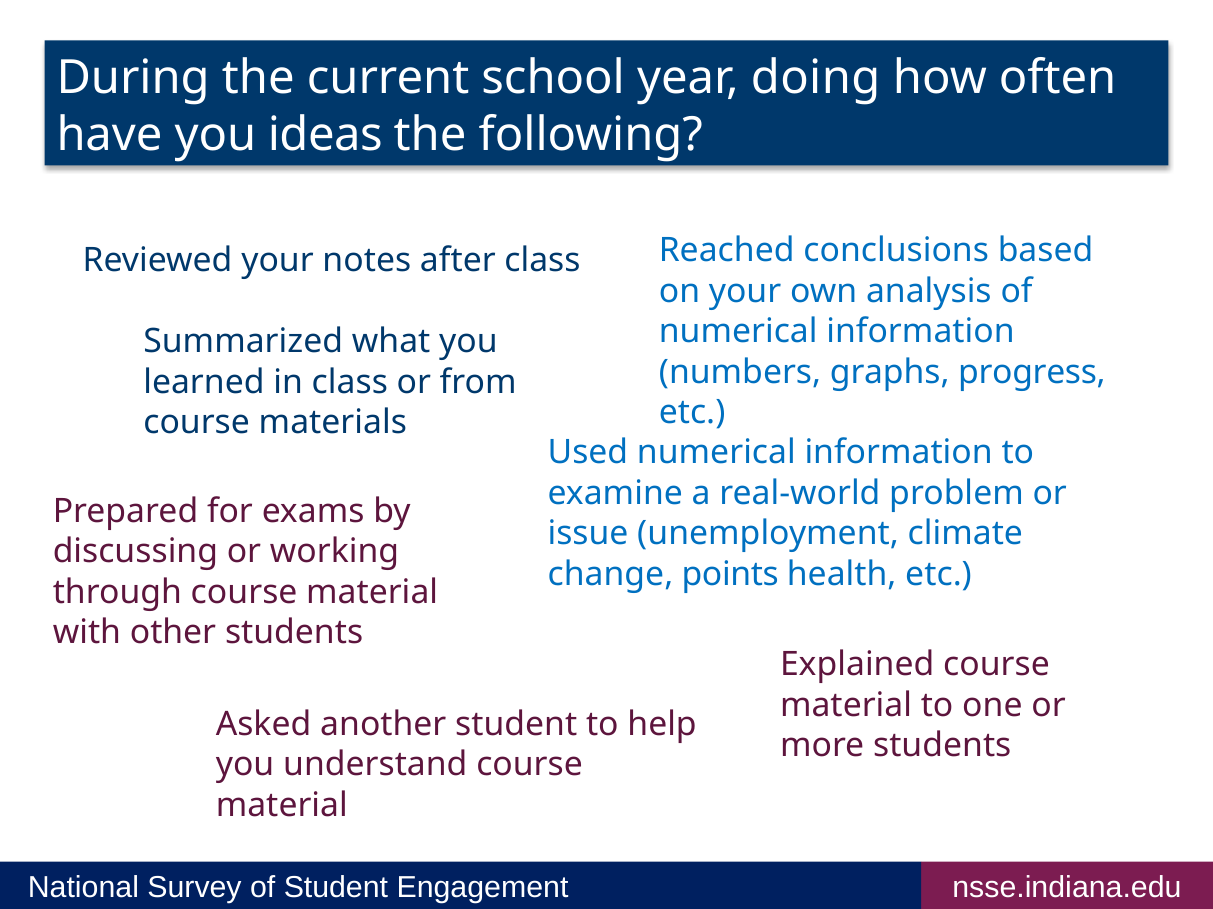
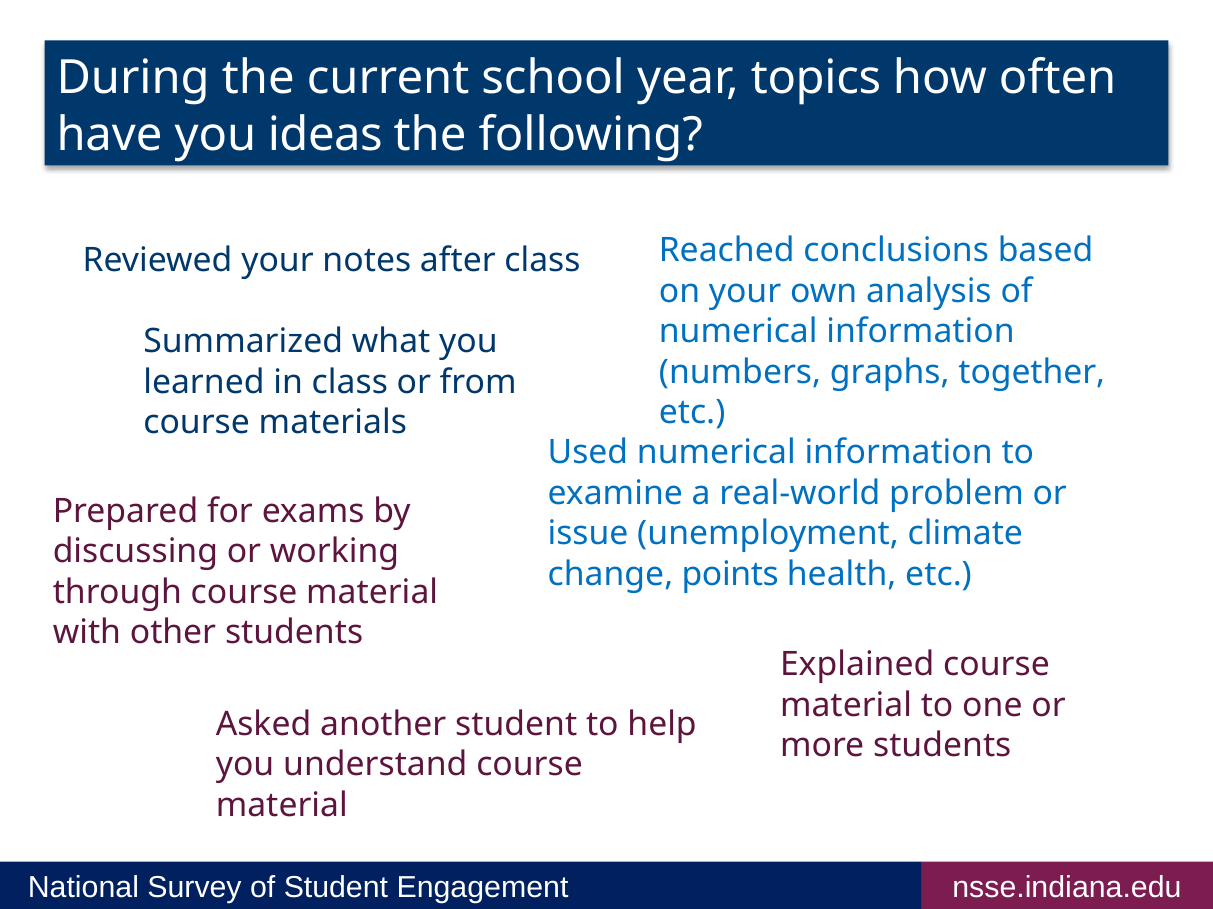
doing: doing -> topics
progress: progress -> together
